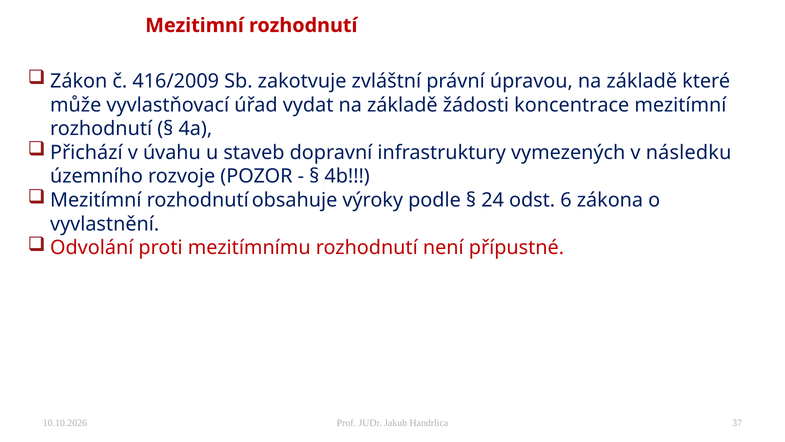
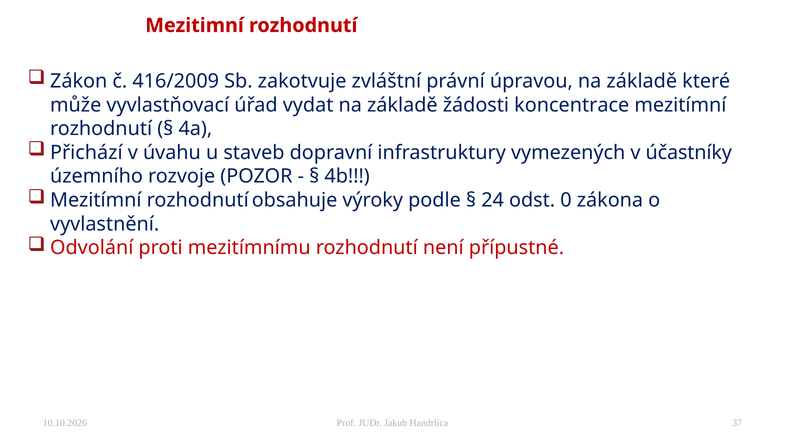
následku: následku -> účastníky
6: 6 -> 0
